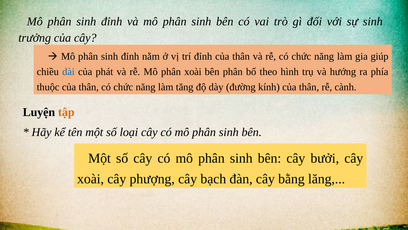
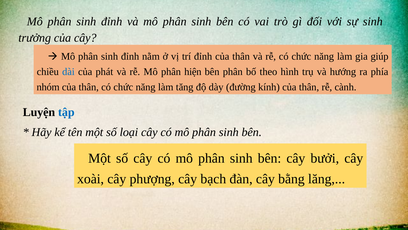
phân xoài: xoài -> hiện
thuộc: thuộc -> nhóm
tập colour: orange -> blue
